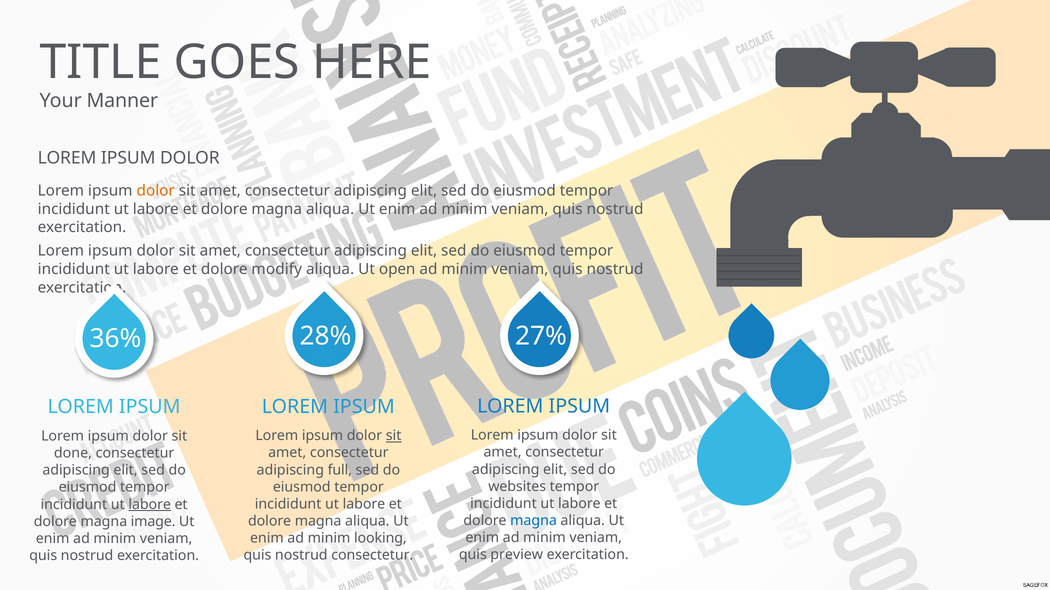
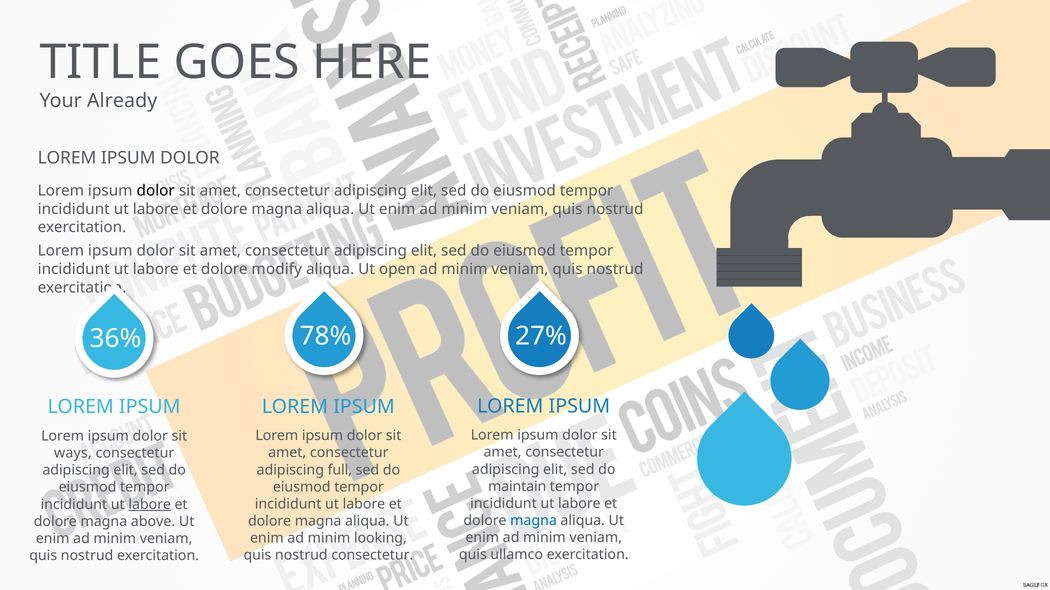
Manner: Manner -> Already
dolor at (156, 191) colour: orange -> black
28%: 28% -> 78%
sit at (394, 436) underline: present -> none
done: done -> ways
websites: websites -> maintain
image: image -> above
preview: preview -> ullamco
